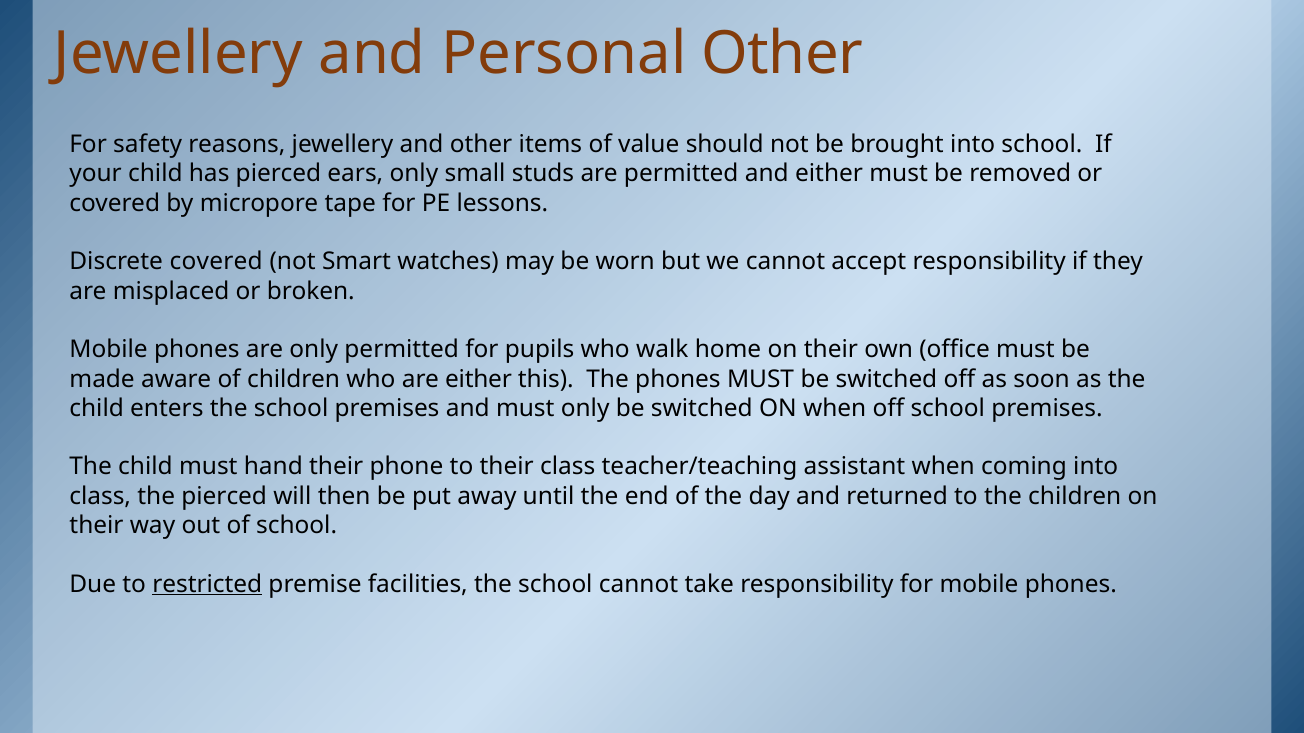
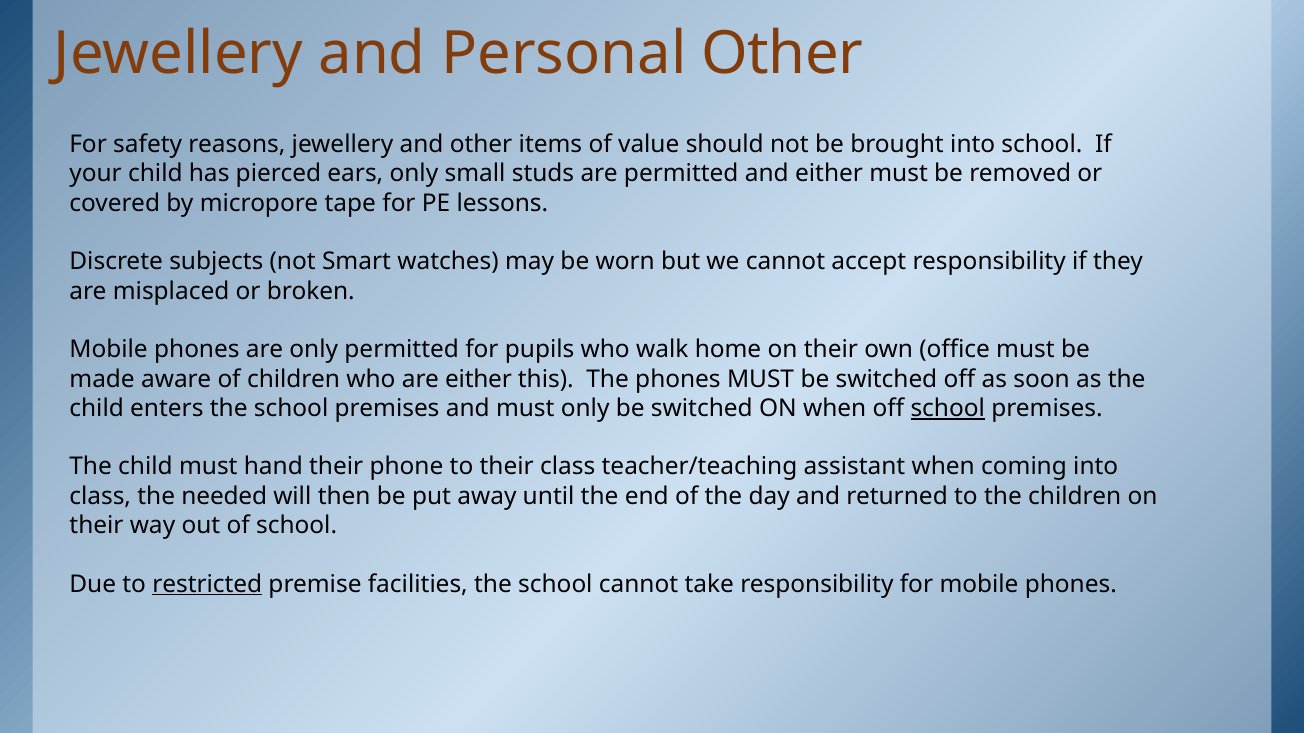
Discrete covered: covered -> subjects
school at (948, 409) underline: none -> present
the pierced: pierced -> needed
